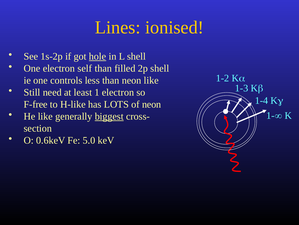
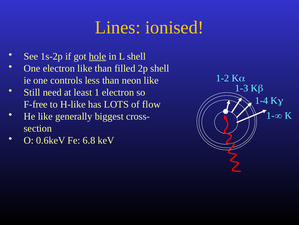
electron self: self -> like
of neon: neon -> flow
biggest underline: present -> none
5.0: 5.0 -> 6.8
